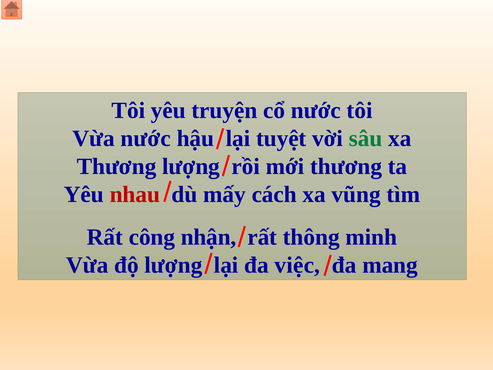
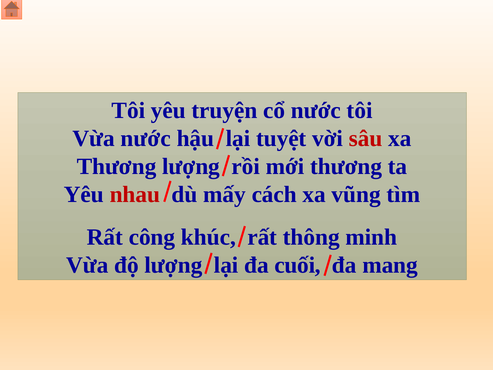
sâu colour: green -> red
nhận: nhận -> khúc
việc: việc -> cuối
